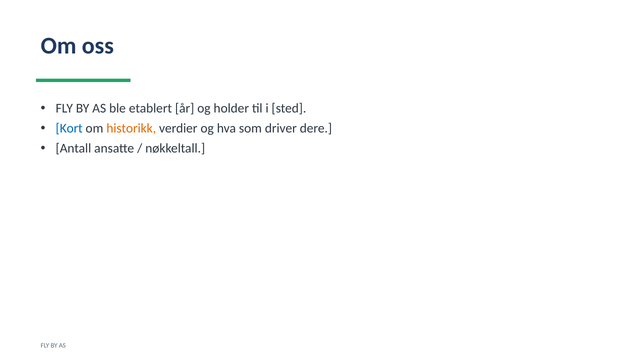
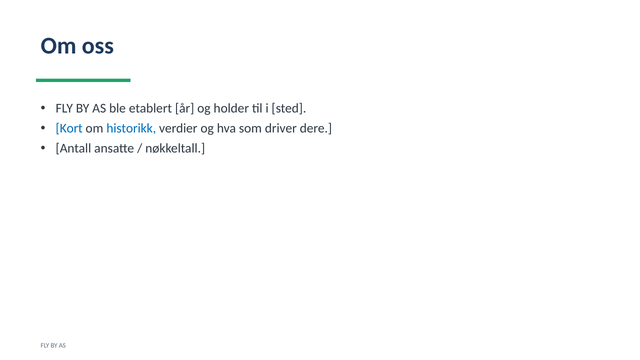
historikk colour: orange -> blue
